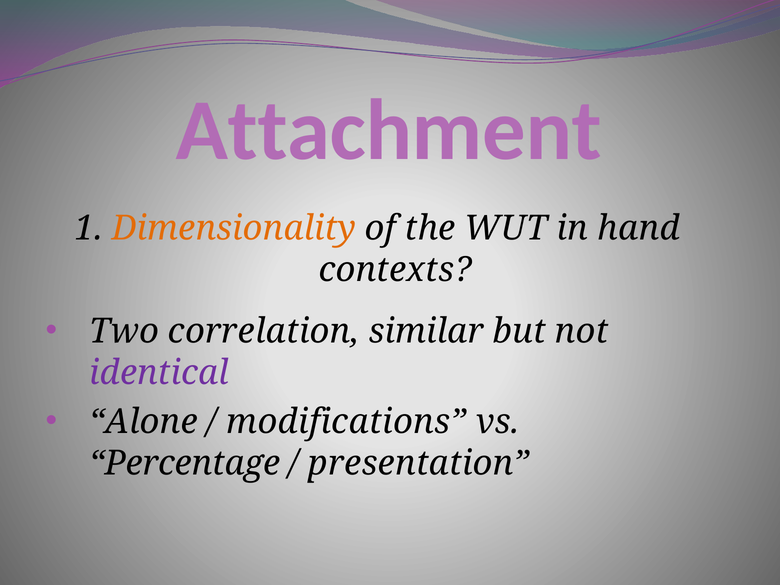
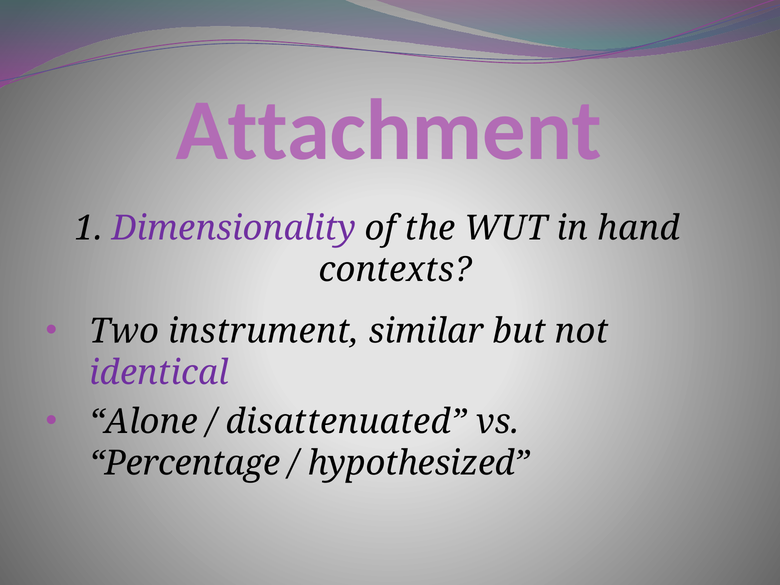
Dimensionality colour: orange -> purple
correlation: correlation -> instrument
modifications: modifications -> disattenuated
presentation: presentation -> hypothesized
